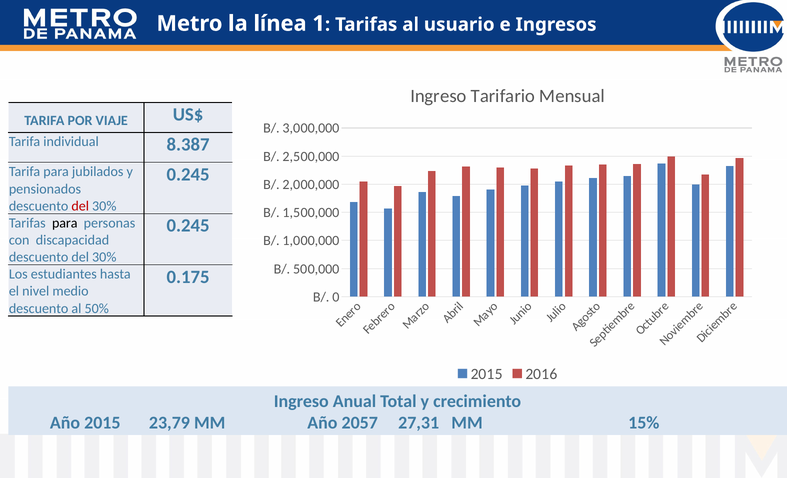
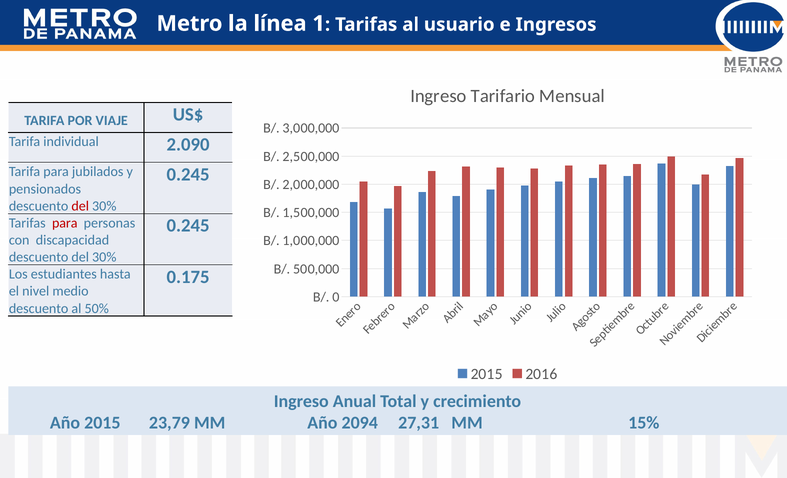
8.387: 8.387 -> 2.090
para at (65, 223) colour: black -> red
2057: 2057 -> 2094
